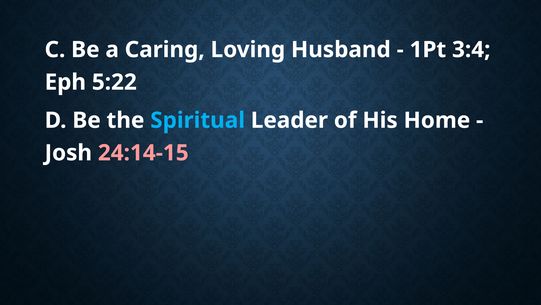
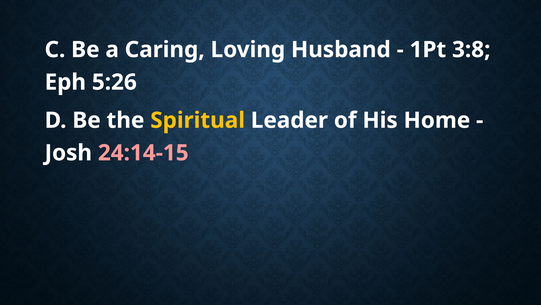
3:4: 3:4 -> 3:8
5:22: 5:22 -> 5:26
Spiritual colour: light blue -> yellow
